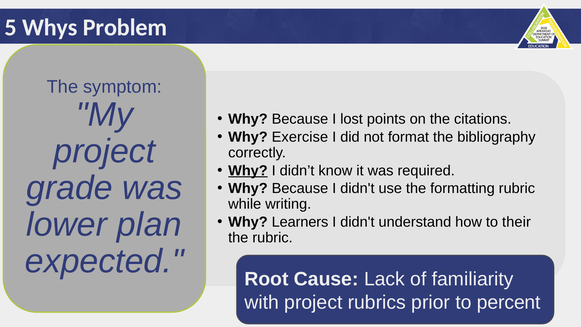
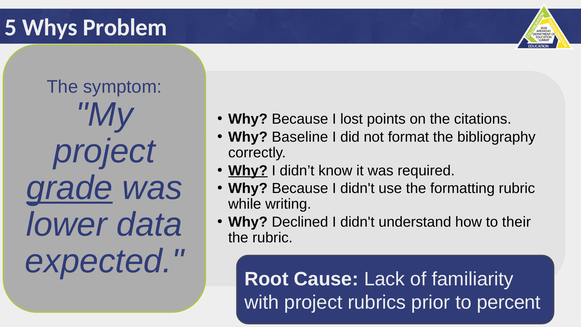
Exercise: Exercise -> Baseline
grade underline: none -> present
plan: plan -> data
Learners: Learners -> Declined
